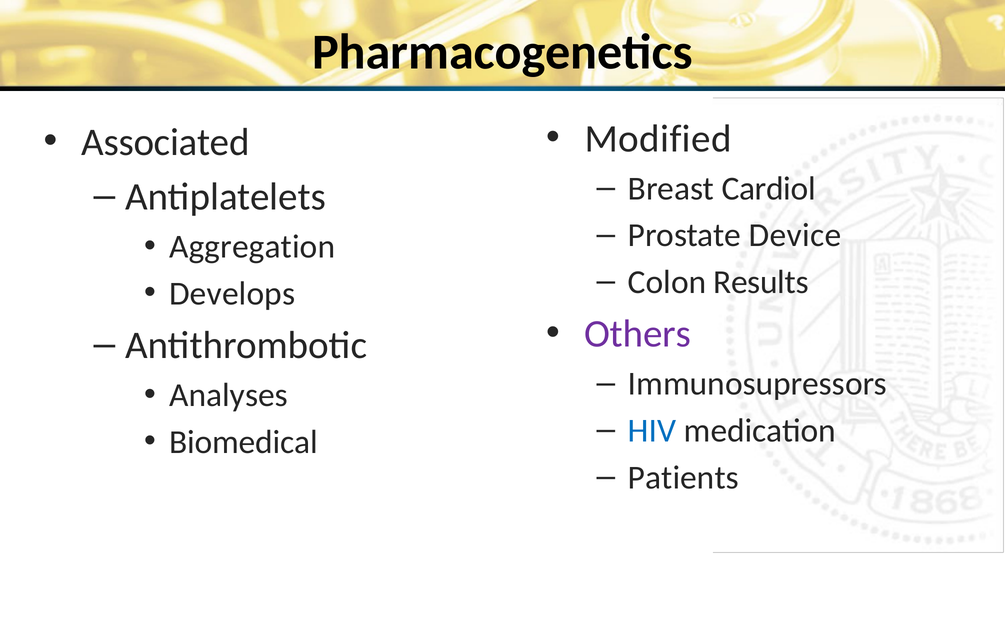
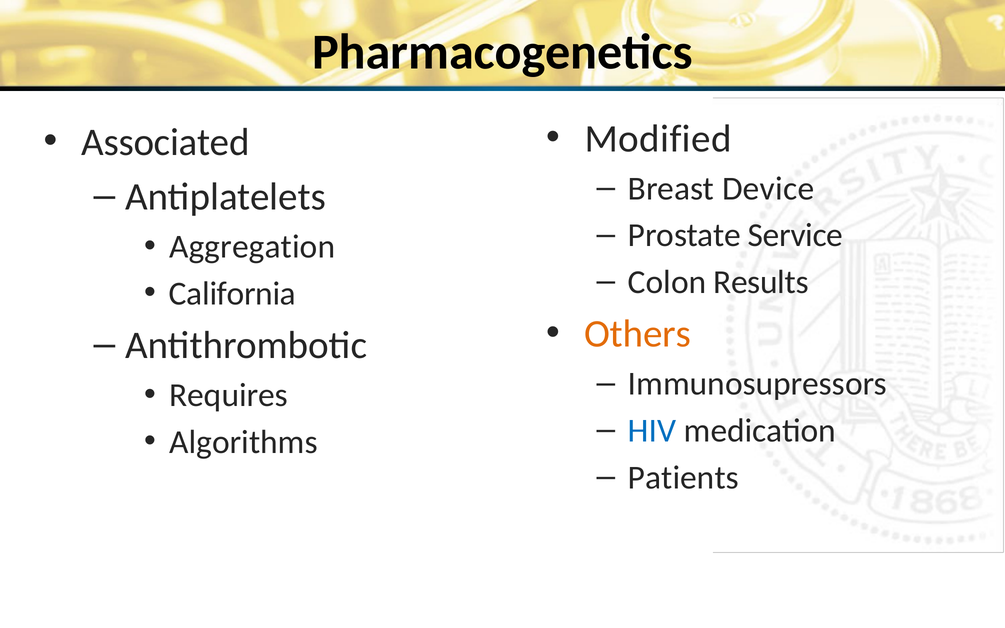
Cardiol: Cardiol -> Device
Device: Device -> Service
Develops: Develops -> California
Others colour: purple -> orange
Analyses: Analyses -> Requires
Biomedical: Biomedical -> Algorithms
